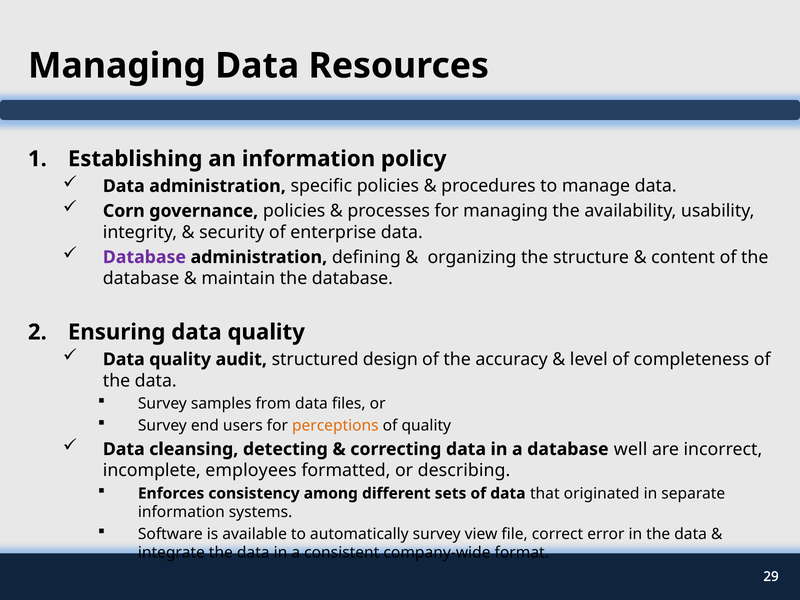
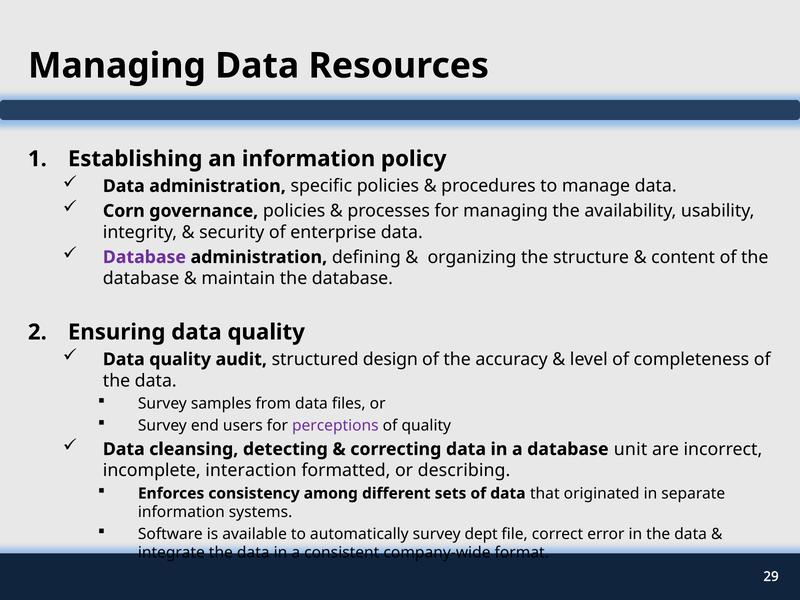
perceptions colour: orange -> purple
well: well -> unit
employees: employees -> interaction
view: view -> dept
